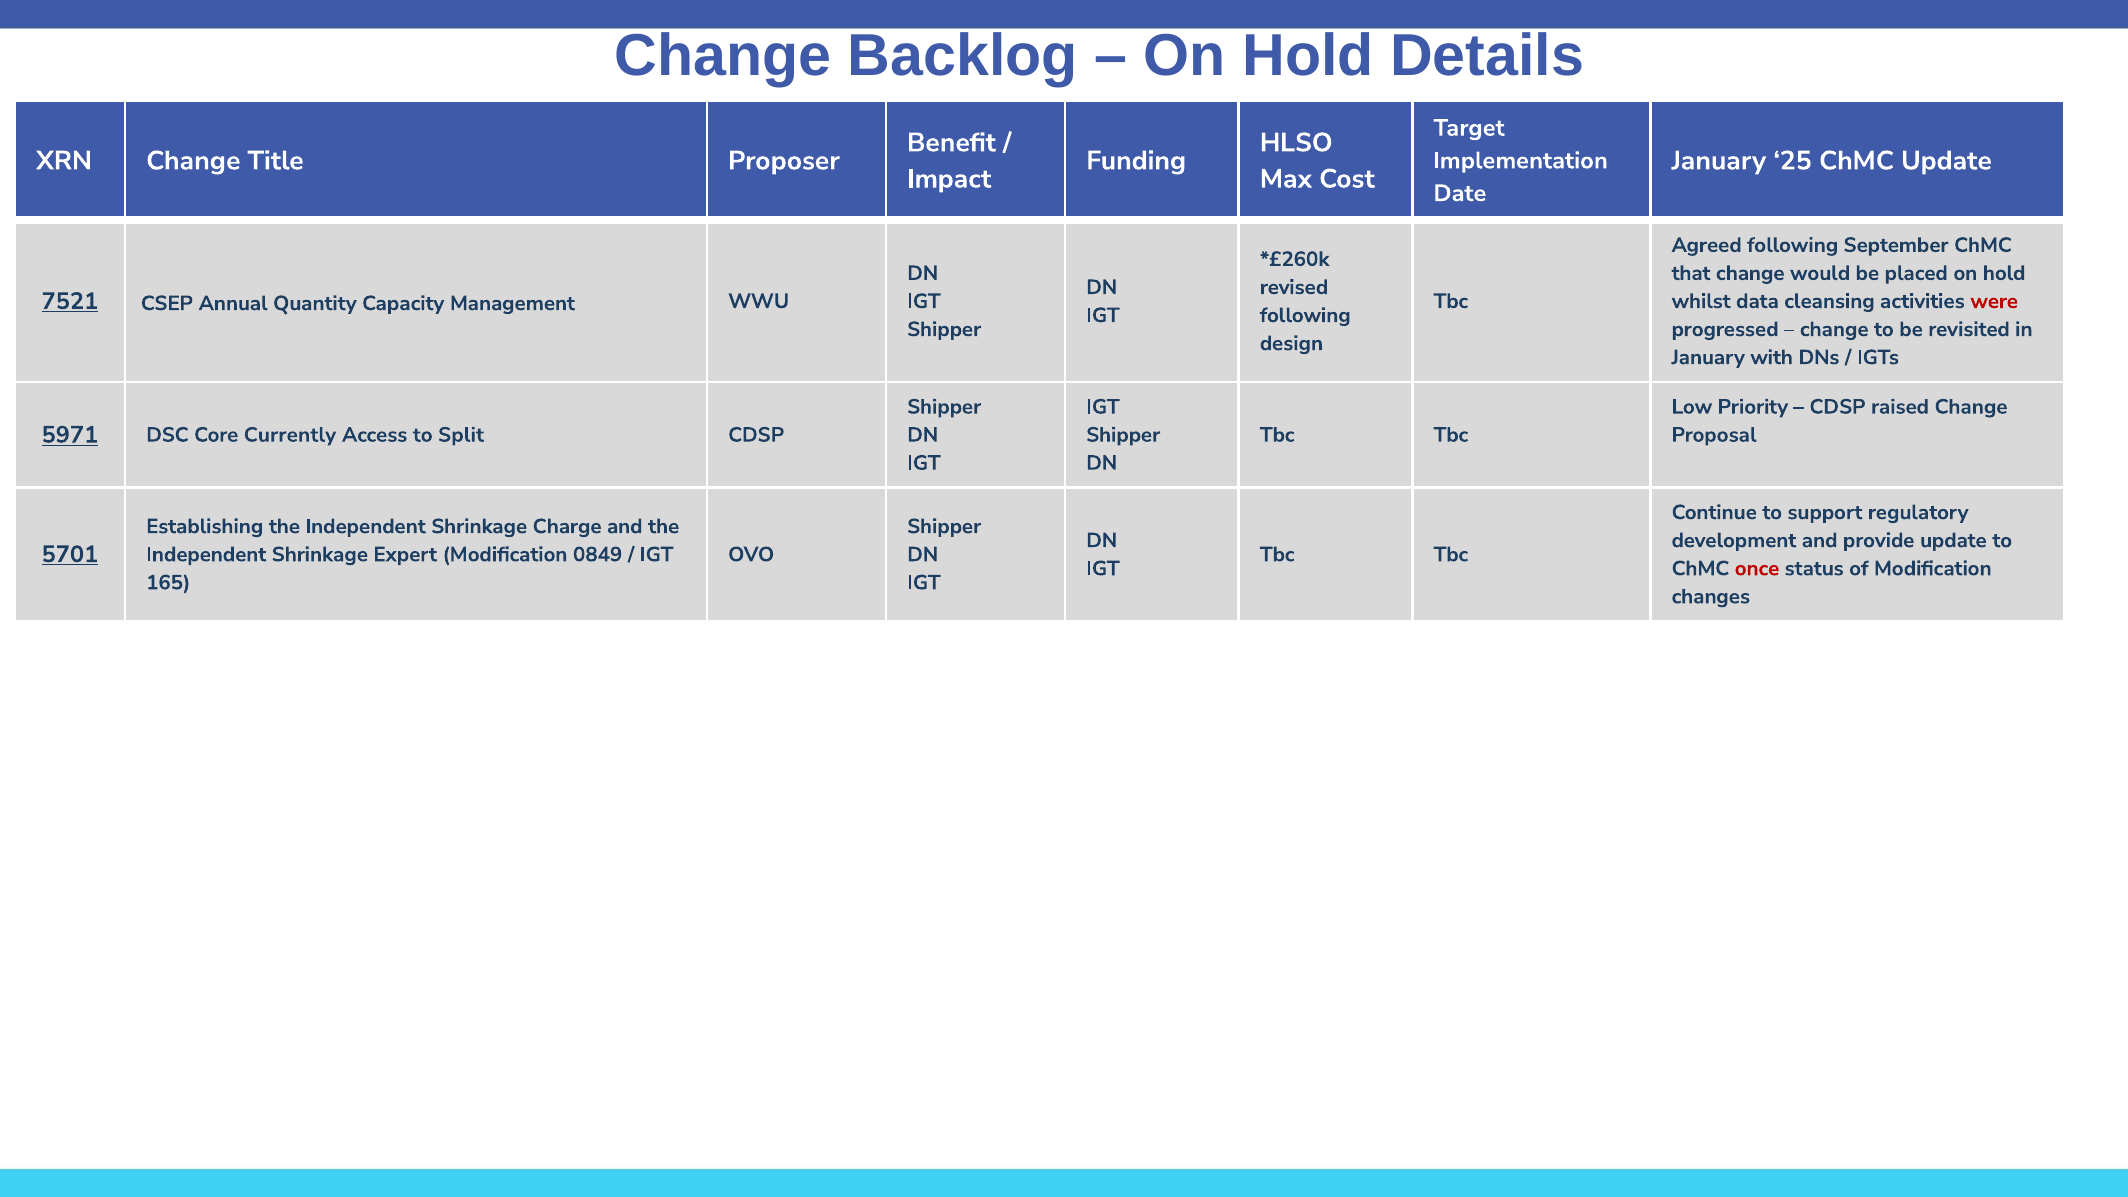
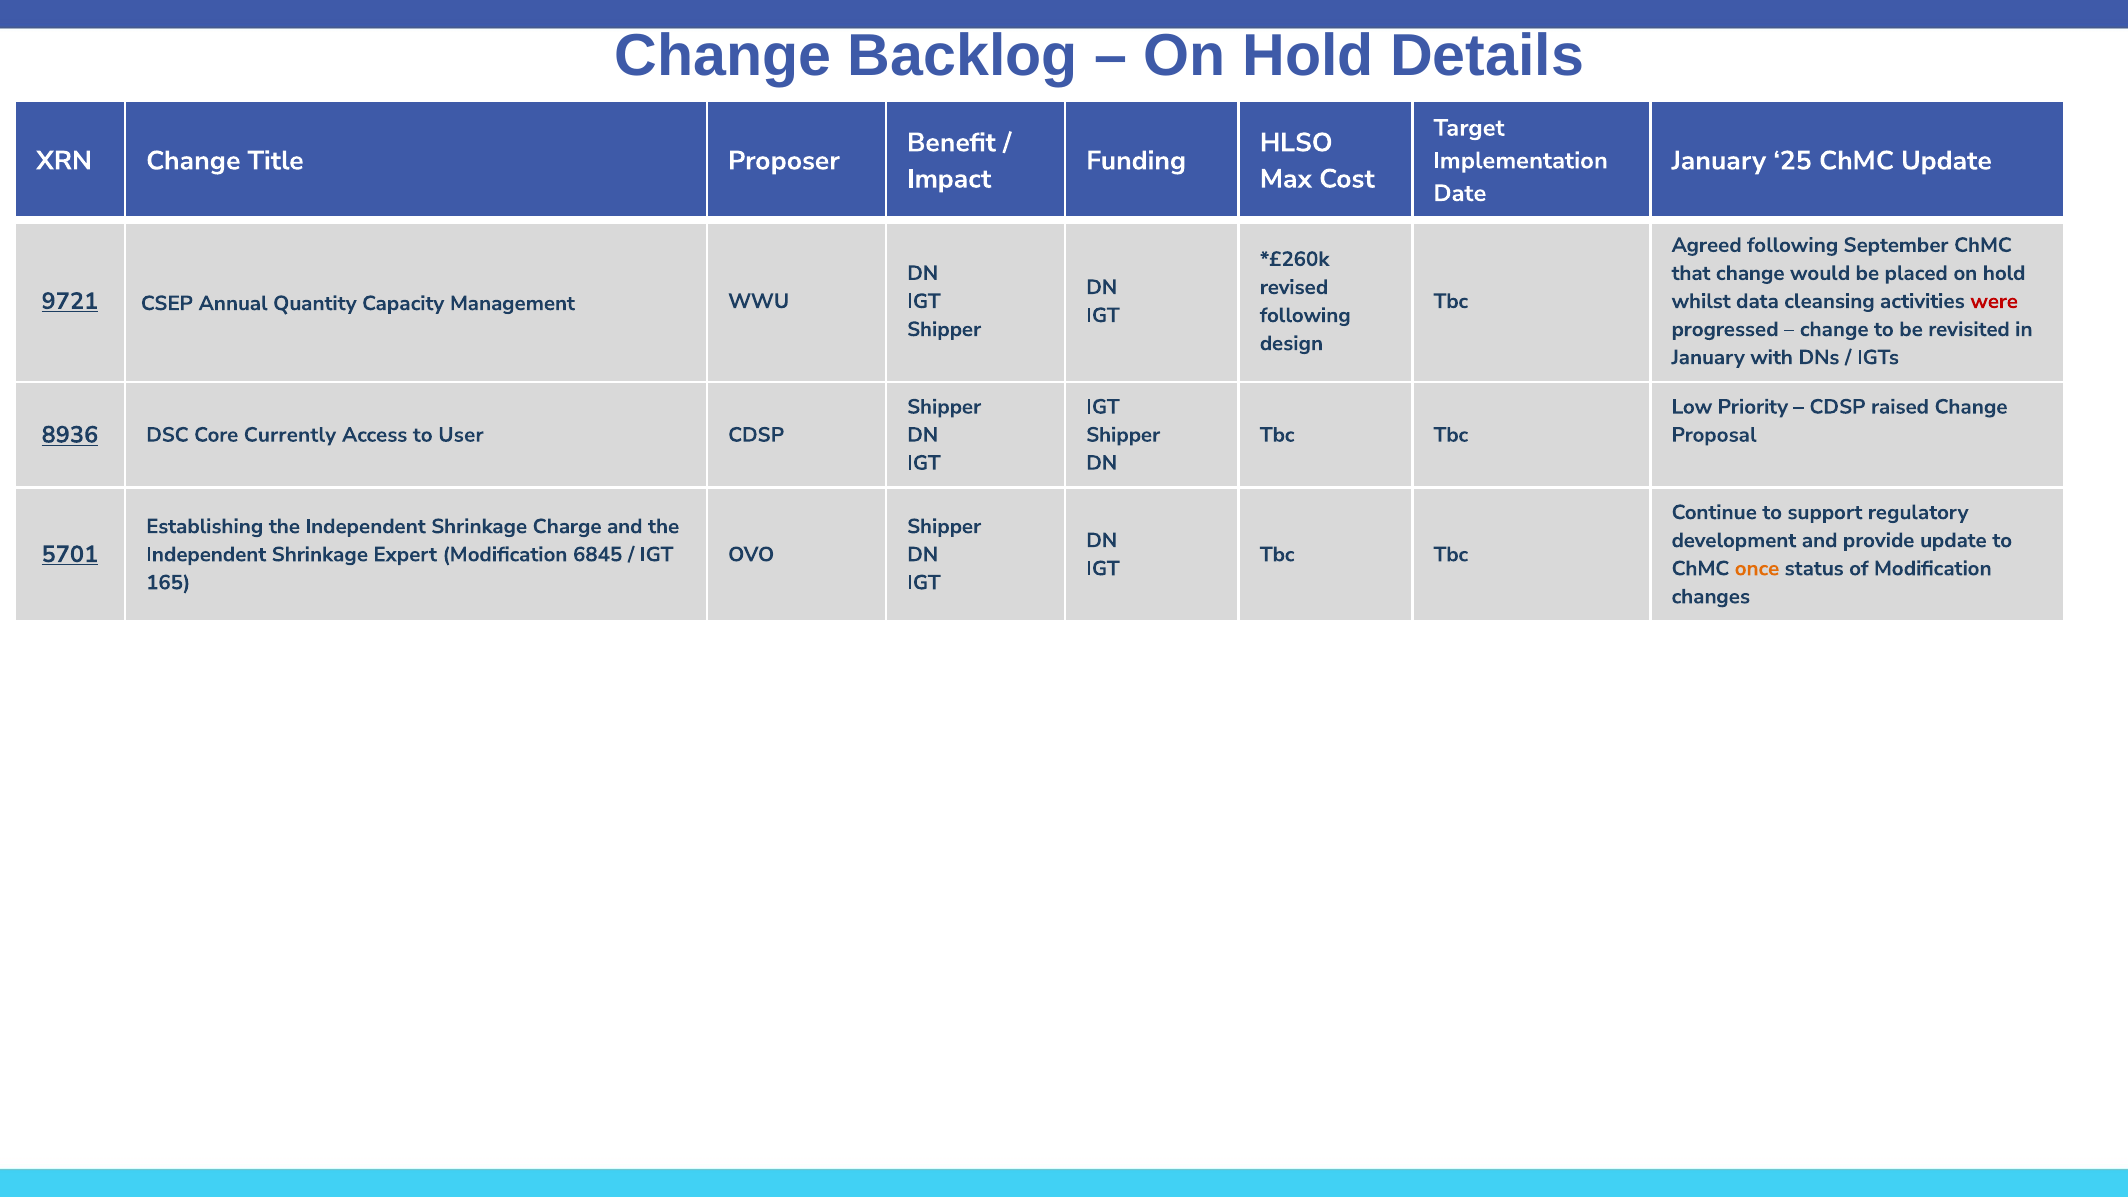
7521: 7521 -> 9721
5971: 5971 -> 8936
Split: Split -> User
0849: 0849 -> 6845
once colour: red -> orange
